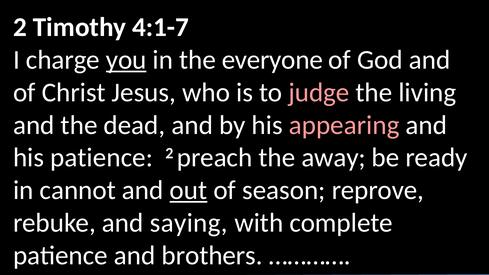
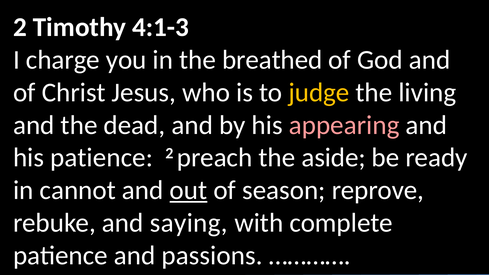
4:1-7: 4:1-7 -> 4:1-3
you underline: present -> none
everyone: everyone -> breathed
judge colour: pink -> yellow
away: away -> aside
brothers: brothers -> passions
